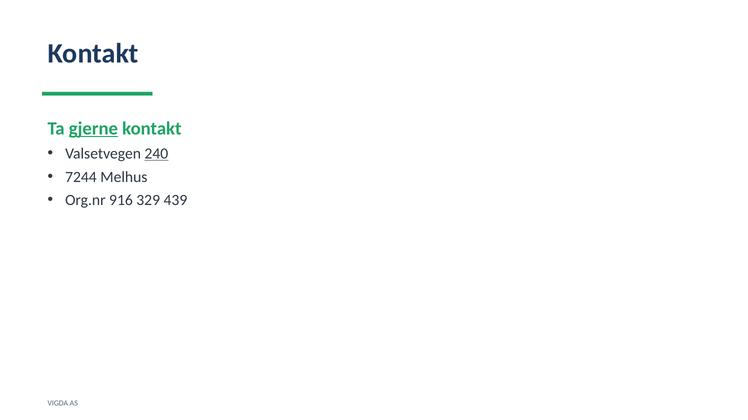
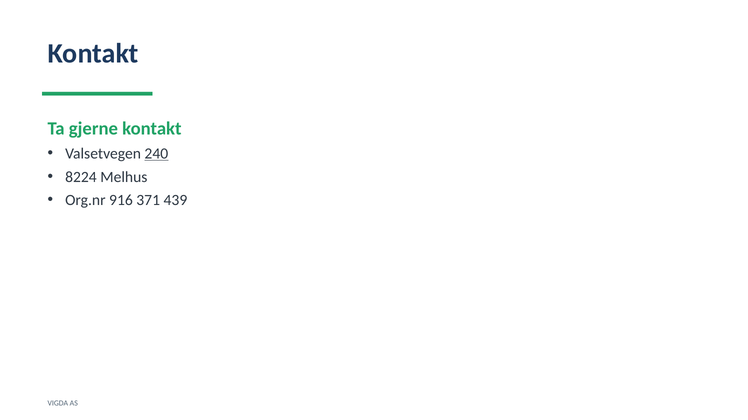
gjerne underline: present -> none
7244: 7244 -> 8224
329: 329 -> 371
